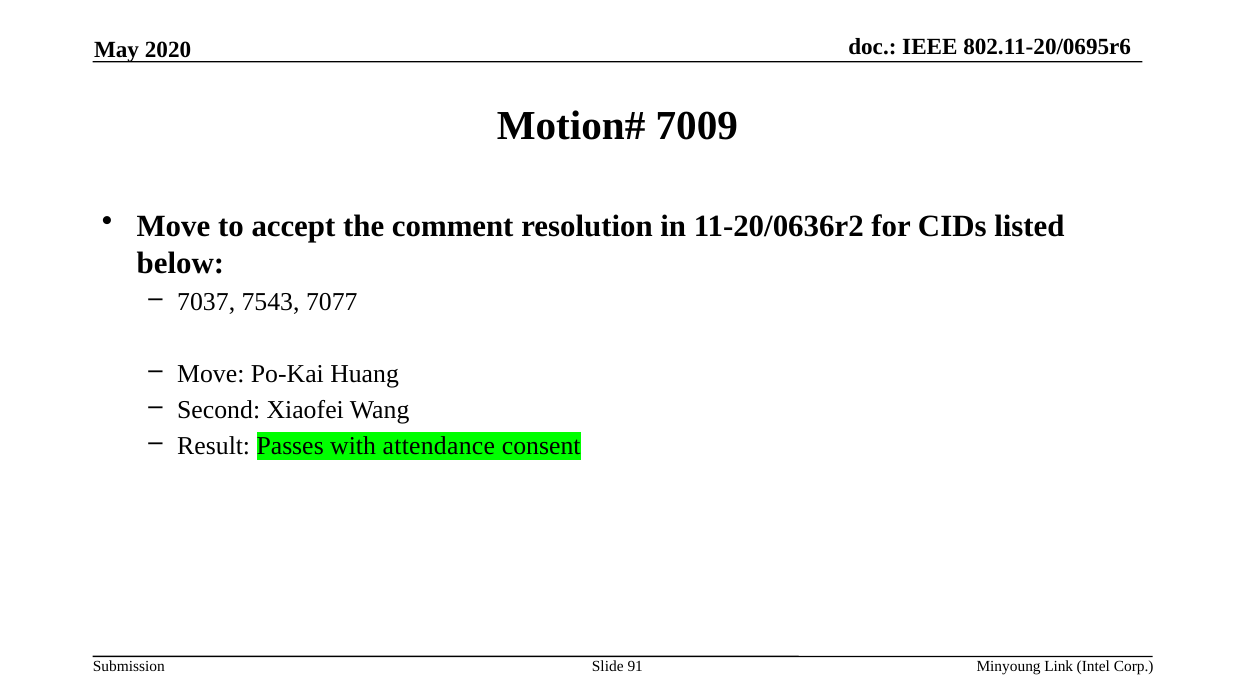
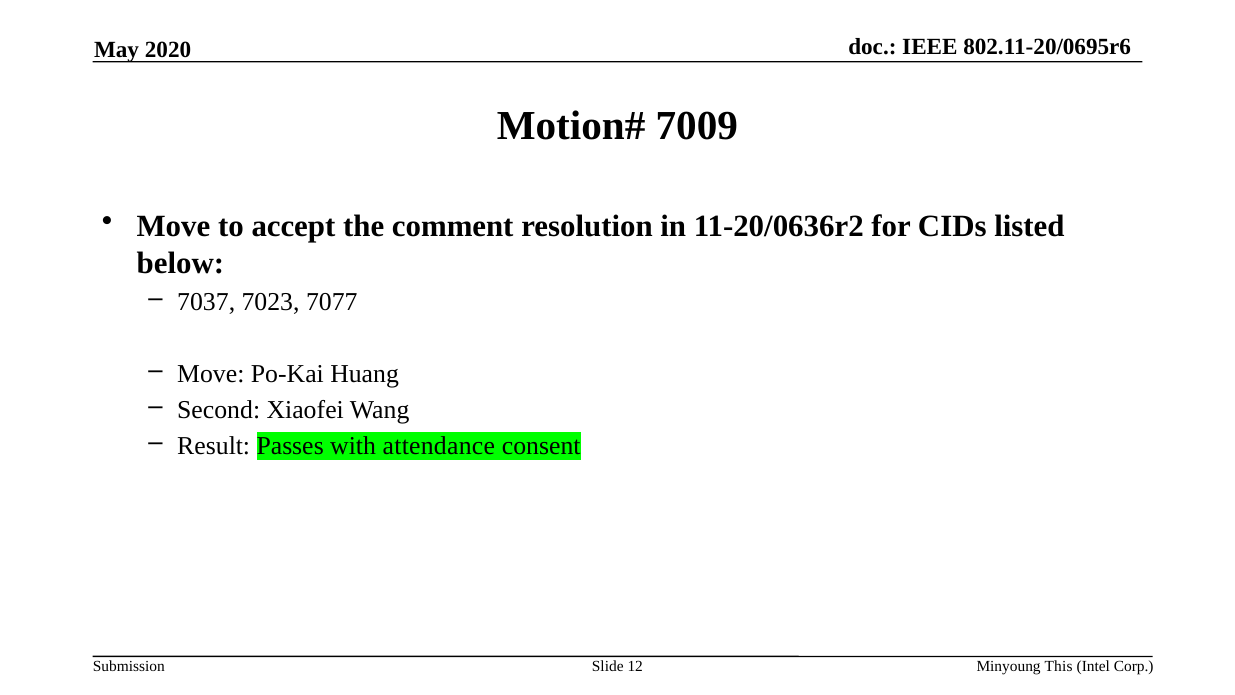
7543: 7543 -> 7023
91: 91 -> 12
Link: Link -> This
